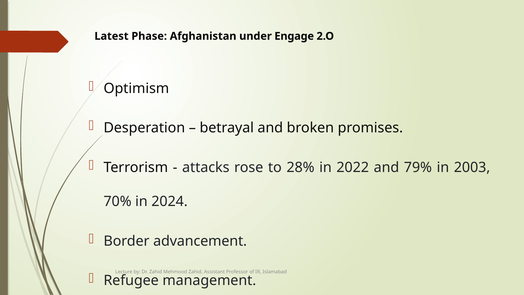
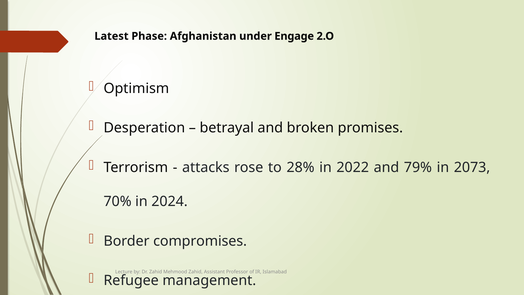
2003: 2003 -> 2073
advancement: advancement -> compromises
